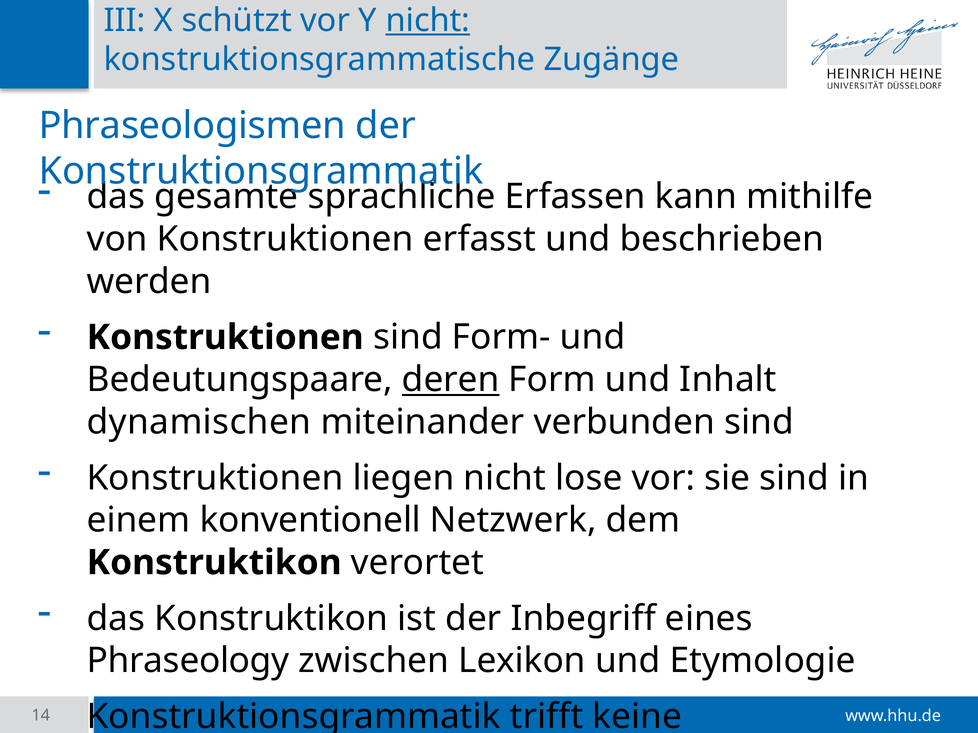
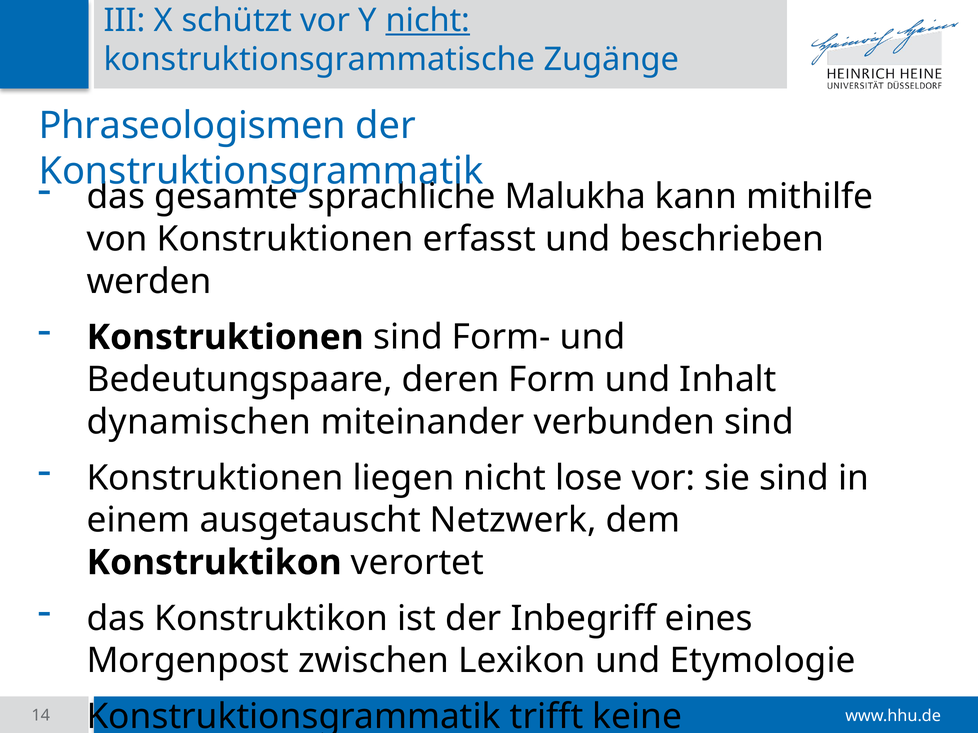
Erfassen: Erfassen -> Malukha
deren underline: present -> none
konventionell: konventionell -> ausgetauscht
Phraseology: Phraseology -> Morgenpost
